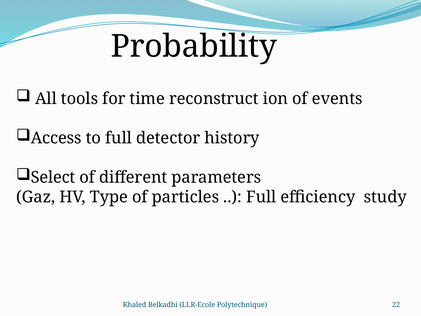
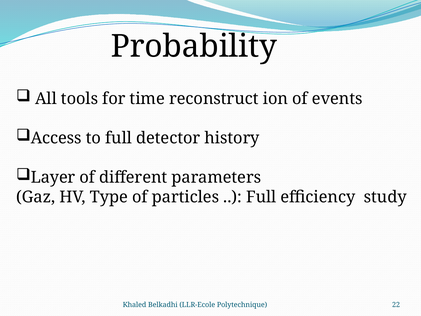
Select: Select -> Layer
